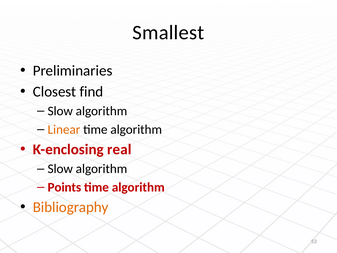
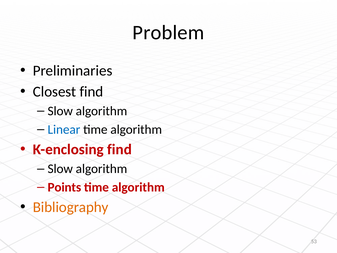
Smallest: Smallest -> Problem
Linear colour: orange -> blue
K-enclosing real: real -> find
